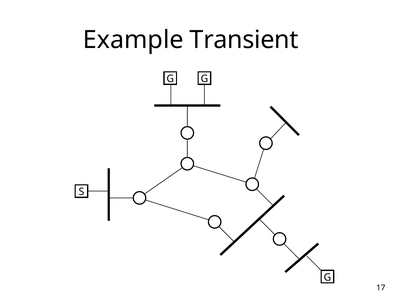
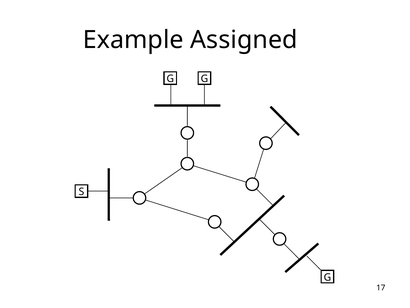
Transient: Transient -> Assigned
